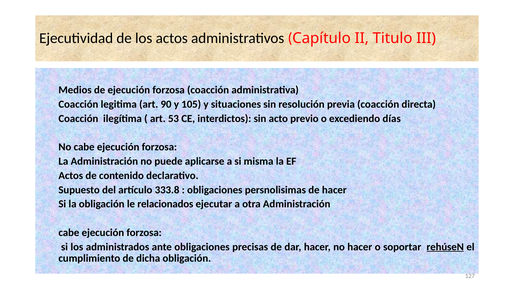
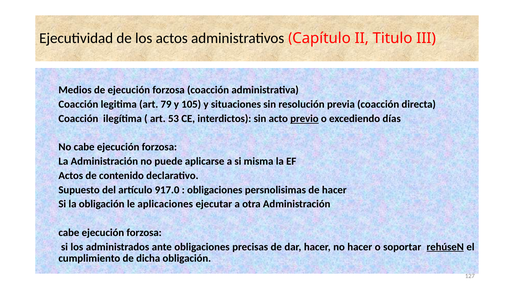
90: 90 -> 79
previo underline: none -> present
333.8: 333.8 -> 917.0
relacionados: relacionados -> aplicaciones
